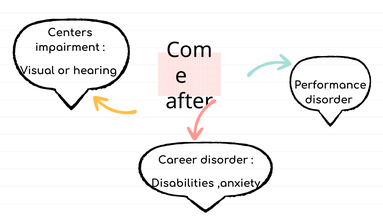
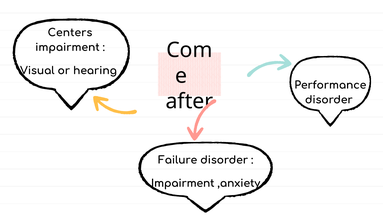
Career: Career -> Failure
Disabilities at (183, 183): Disabilities -> Impairment
